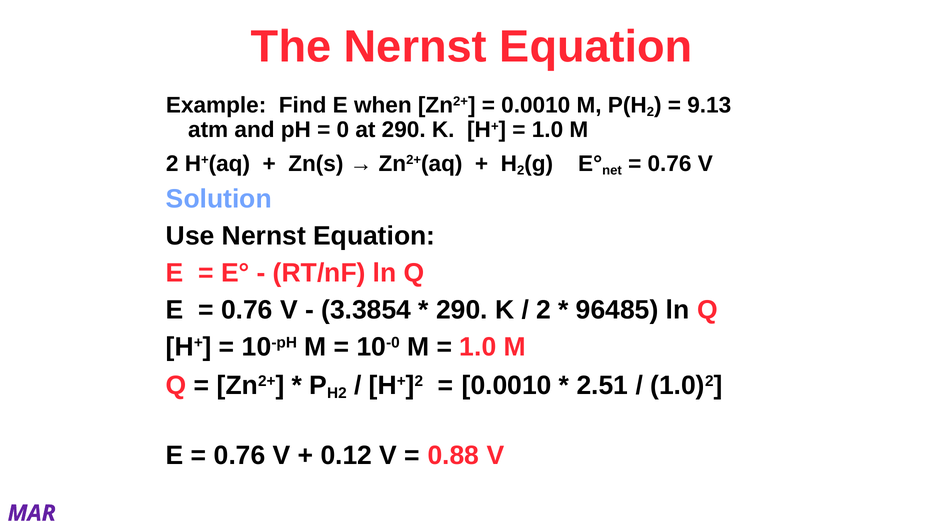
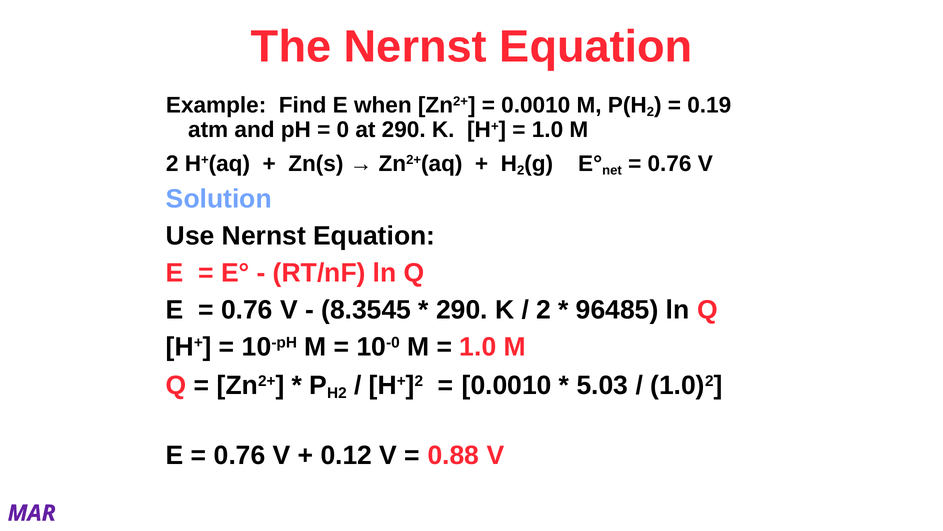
9.13: 9.13 -> 0.19
3.3854: 3.3854 -> 8.3545
2.51: 2.51 -> 5.03
